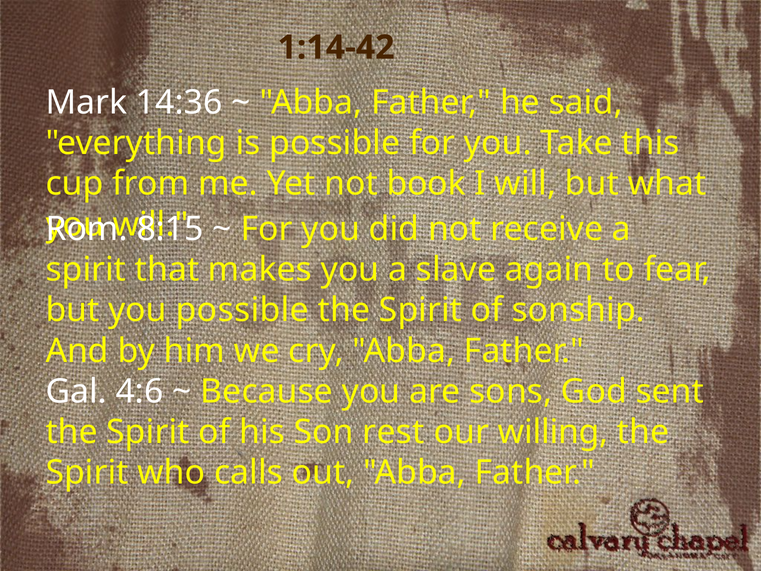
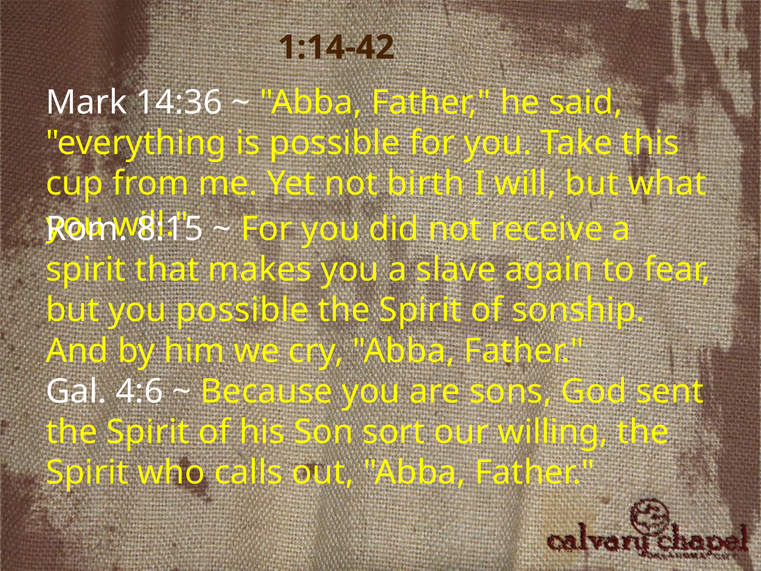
book: book -> birth
rest: rest -> sort
